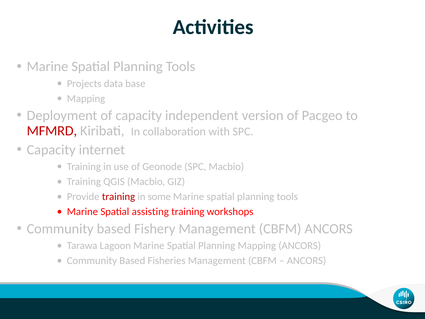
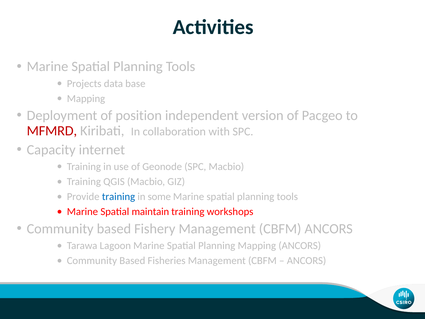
of capacity: capacity -> position
training at (119, 197) colour: red -> blue
assisting: assisting -> maintain
